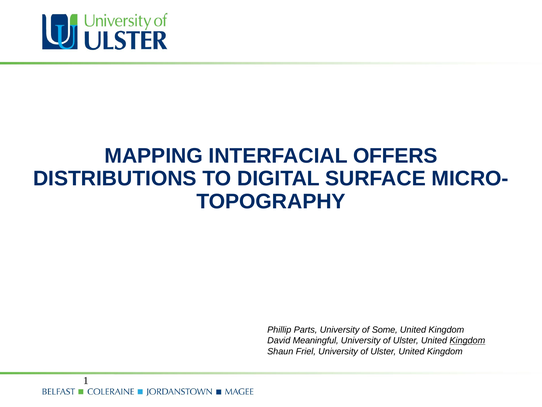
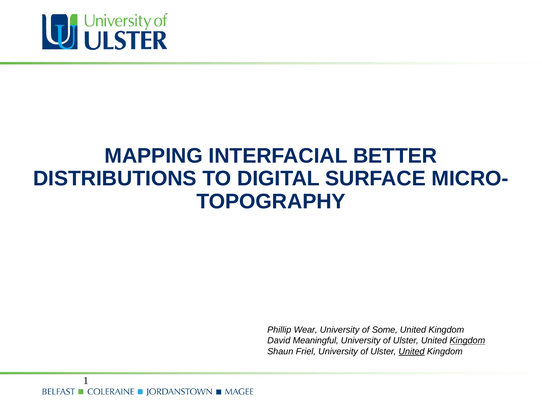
OFFERS: OFFERS -> BETTER
Parts: Parts -> Wear
United at (412, 351) underline: none -> present
